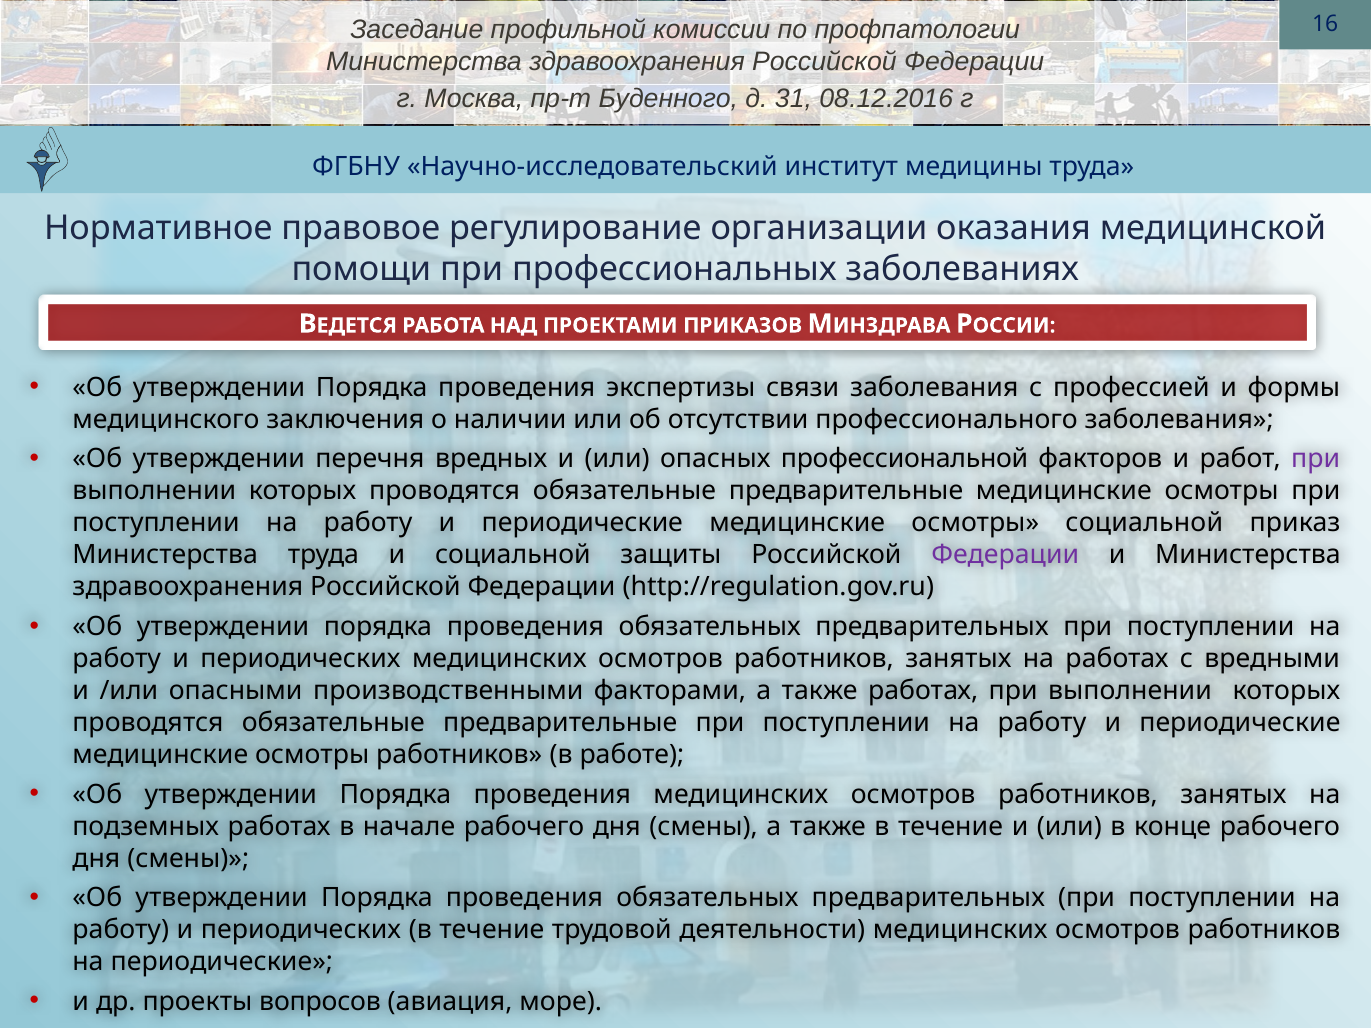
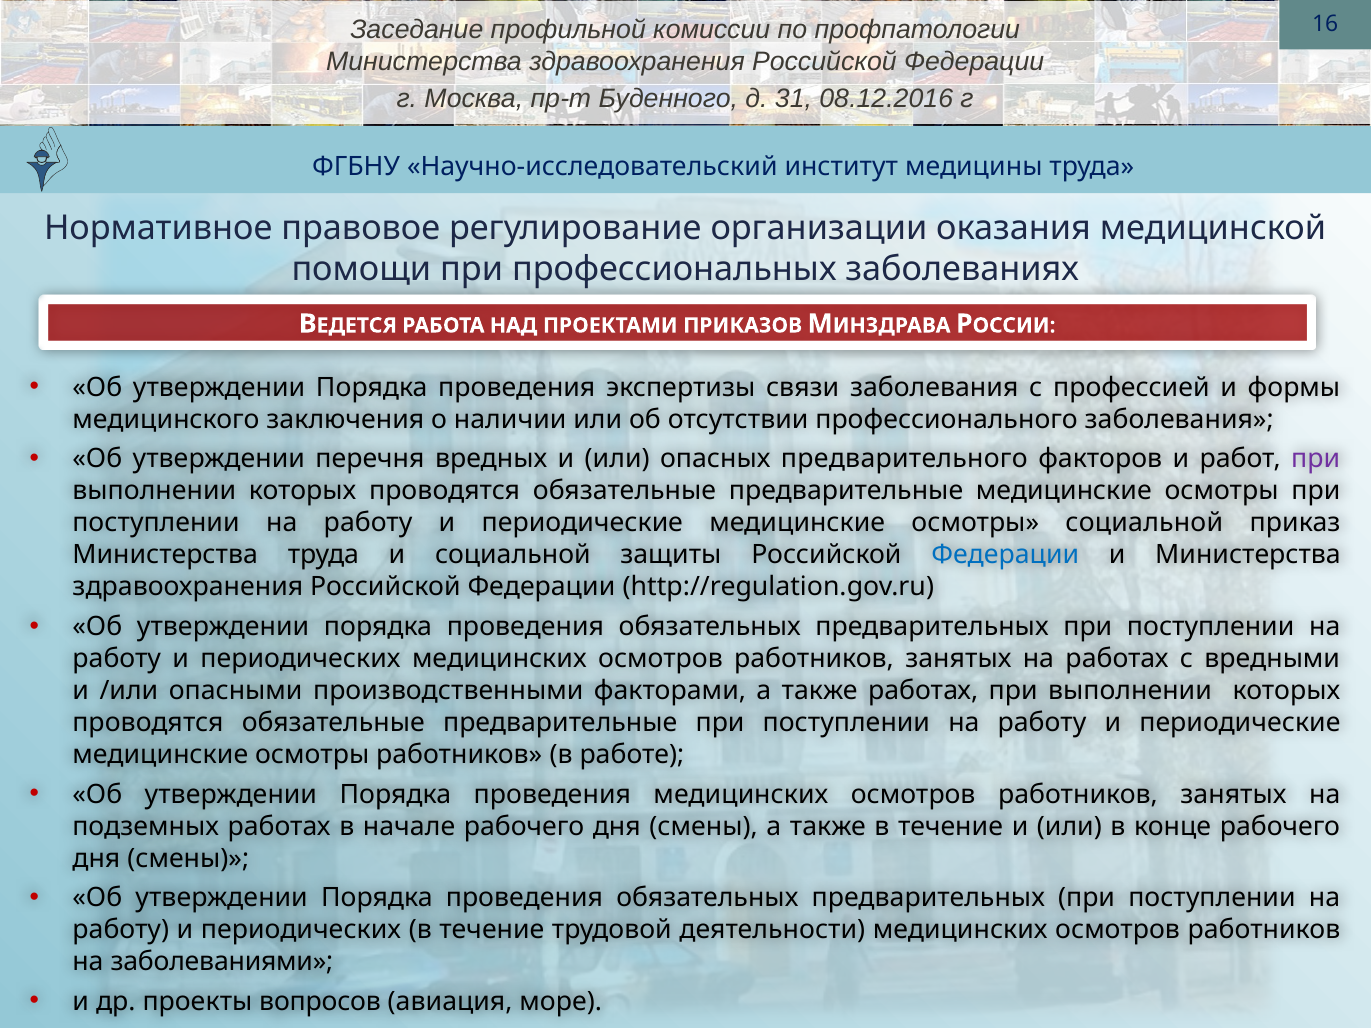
профессиональной: профессиональной -> предварительного
Федерации at (1005, 555) colour: purple -> blue
на периодические: периодические -> заболеваниями
